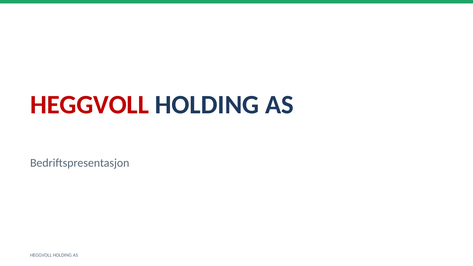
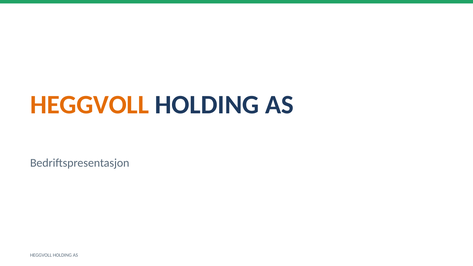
HEGGVOLL at (90, 105) colour: red -> orange
